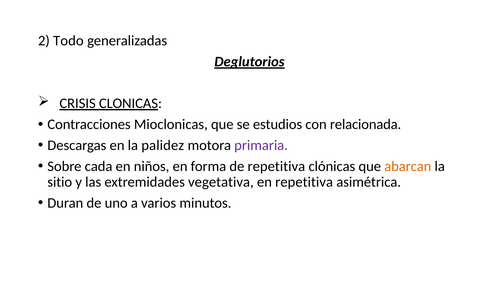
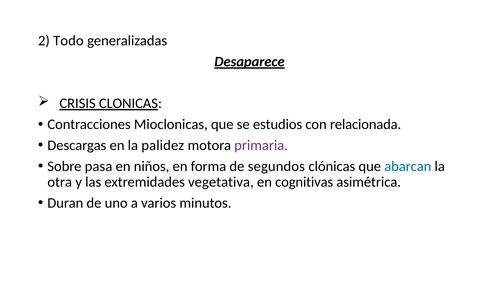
Deglutorios: Deglutorios -> Desaparece
cada: cada -> pasa
de repetitiva: repetitiva -> segundos
abarcan colour: orange -> blue
sitio: sitio -> otra
en repetitiva: repetitiva -> cognitivas
